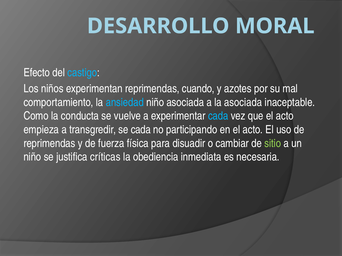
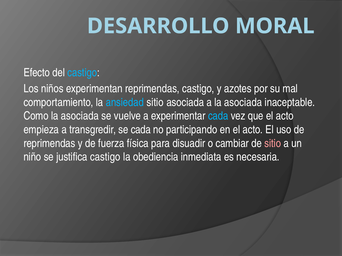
reprimendas cuando: cuando -> castigo
ansiedad niño: niño -> sitio
Como la conducta: conducta -> asociada
sitio at (273, 144) colour: light green -> pink
justifica críticas: críticas -> castigo
